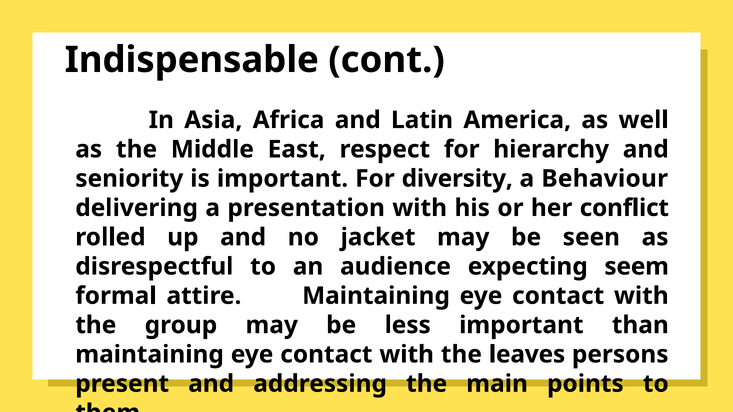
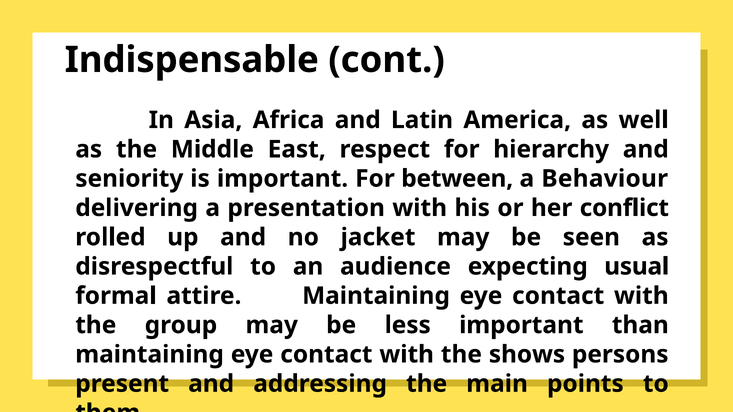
diversity: diversity -> between
seem: seem -> usual
leaves: leaves -> shows
